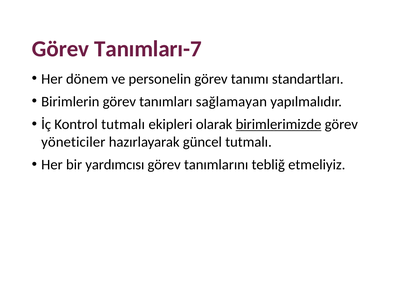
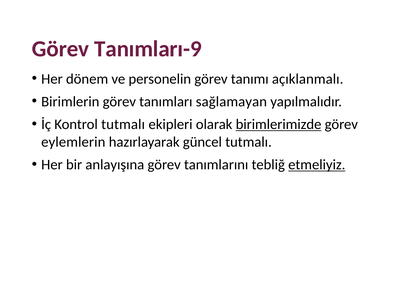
Tanımları-7: Tanımları-7 -> Tanımları-9
standartları: standartları -> açıklanmalı
yöneticiler: yöneticiler -> eylemlerin
yardımcısı: yardımcısı -> anlayışına
etmeliyiz underline: none -> present
